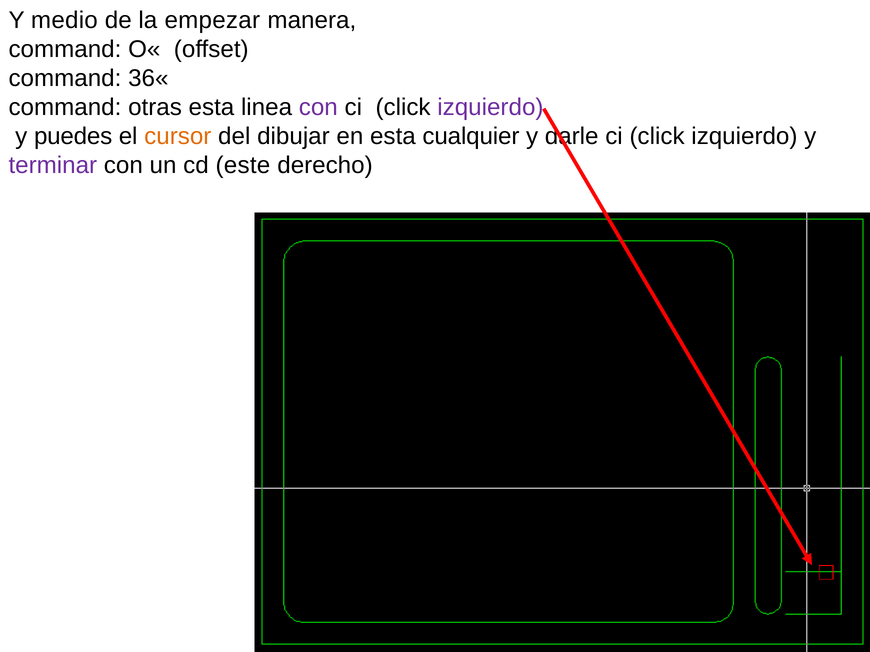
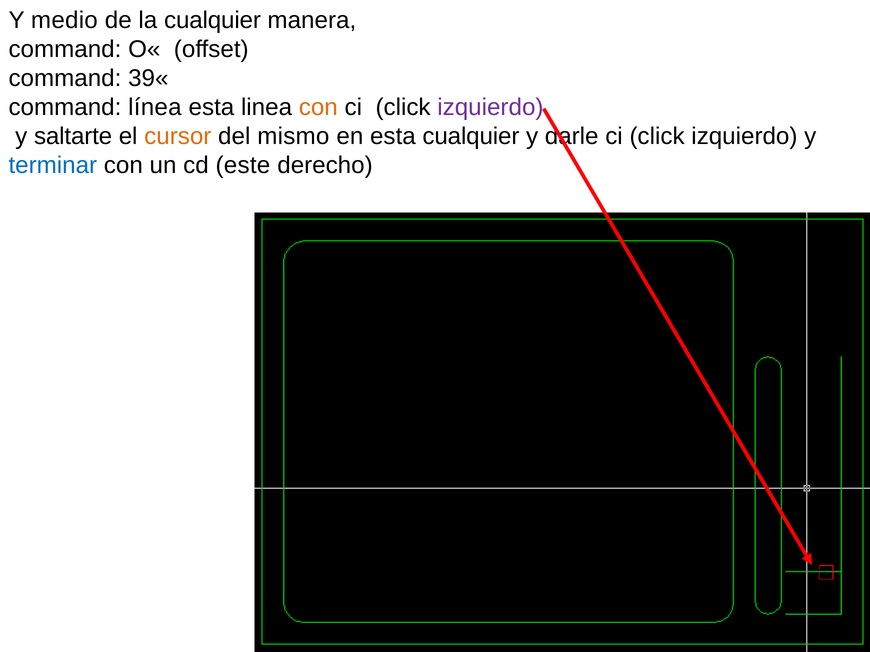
la empezar: empezar -> cualquier
36«: 36« -> 39«
otras: otras -> línea
con at (318, 107) colour: purple -> orange
puedes: puedes -> saltarte
dibujar: dibujar -> mismo
terminar colour: purple -> blue
